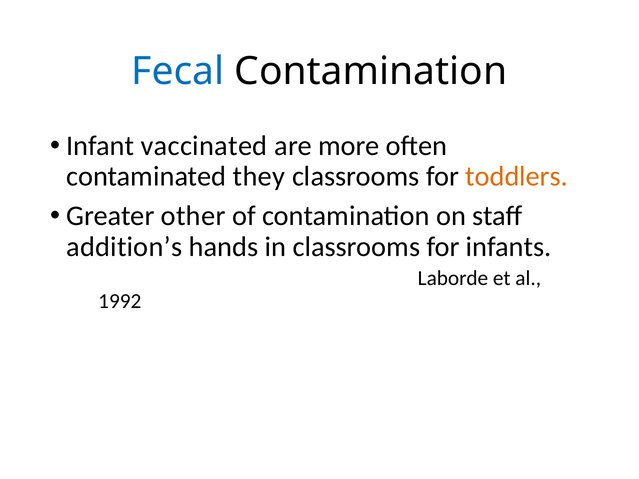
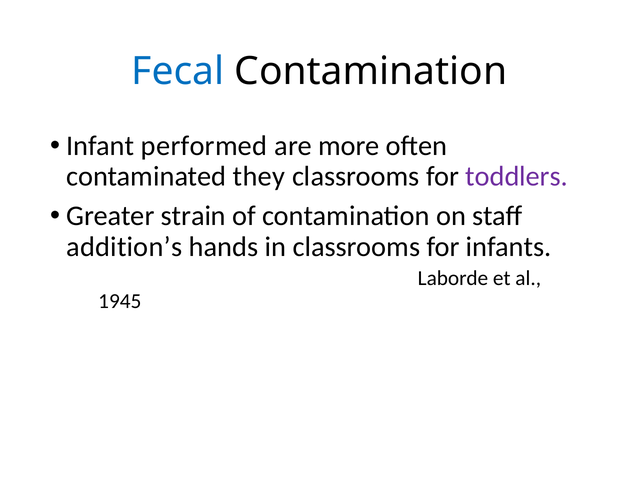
vaccinated: vaccinated -> performed
toddlers colour: orange -> purple
other: other -> strain
1992: 1992 -> 1945
